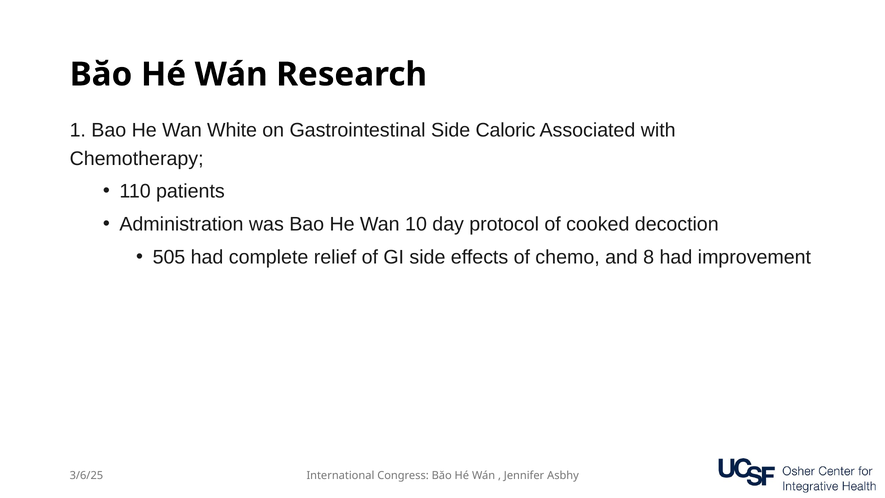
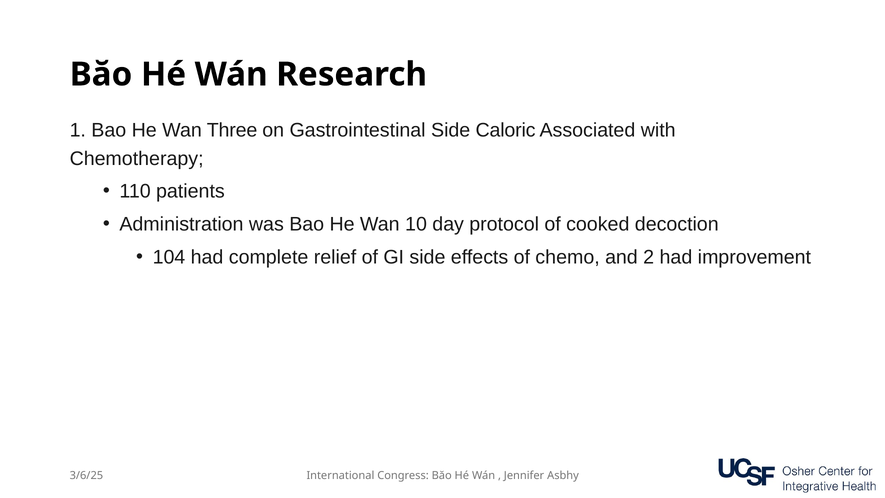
White: White -> Three
505: 505 -> 104
8: 8 -> 2
